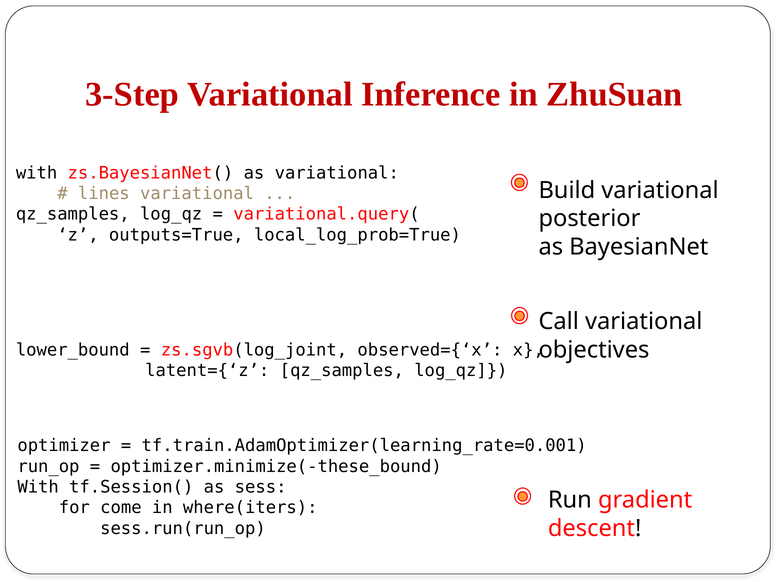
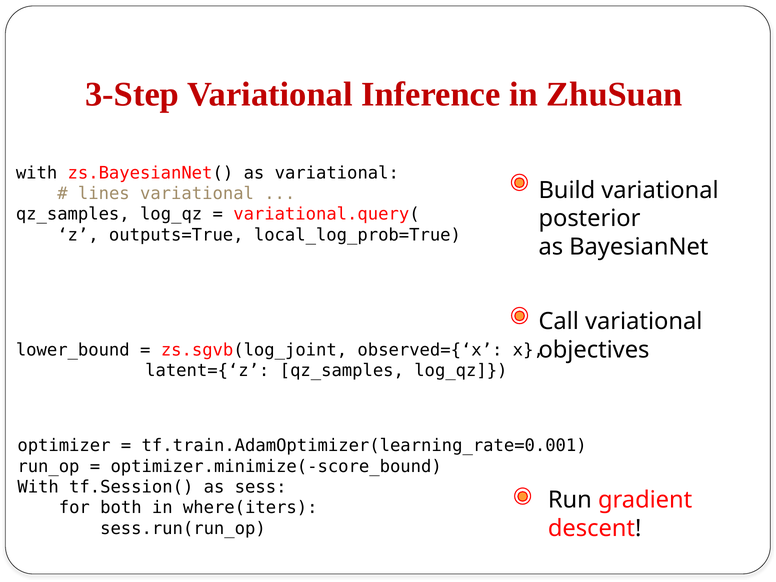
optimizer.minimize(-these_bound: optimizer.minimize(-these_bound -> optimizer.minimize(-score_bound
come: come -> both
